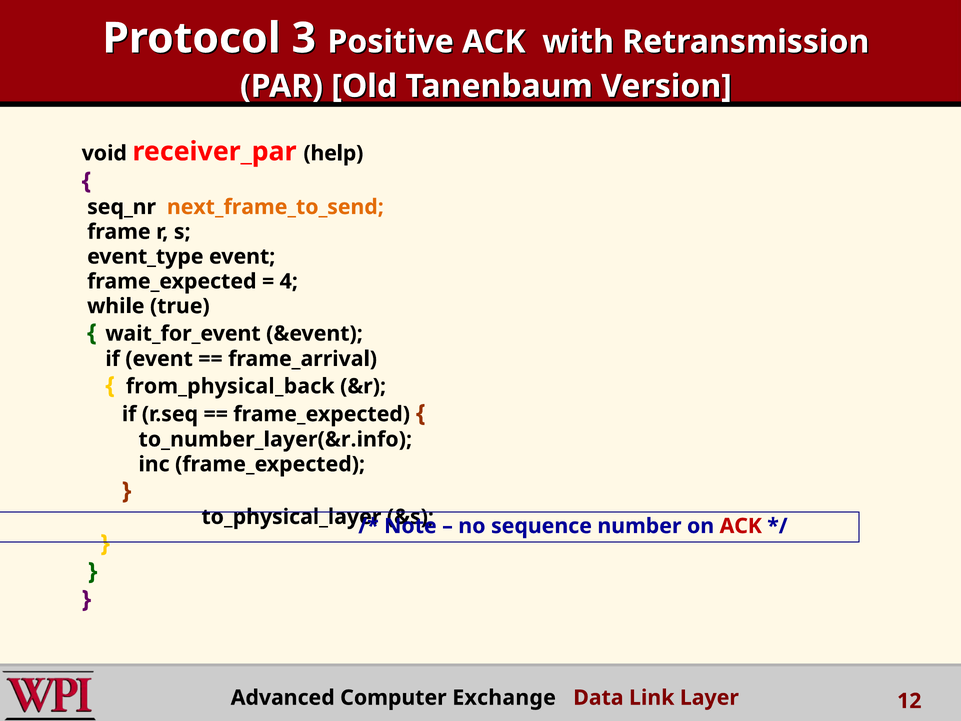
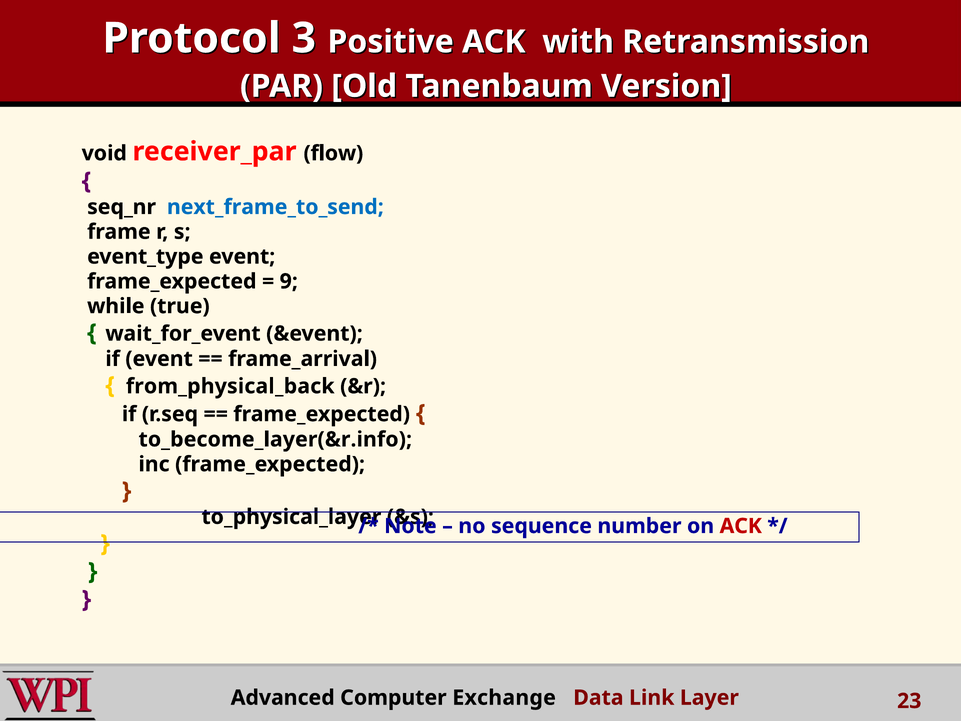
help: help -> flow
next_frame_to_send colour: orange -> blue
4: 4 -> 9
to_number_layer(&r.info: to_number_layer(&r.info -> to_become_layer(&r.info
12: 12 -> 23
